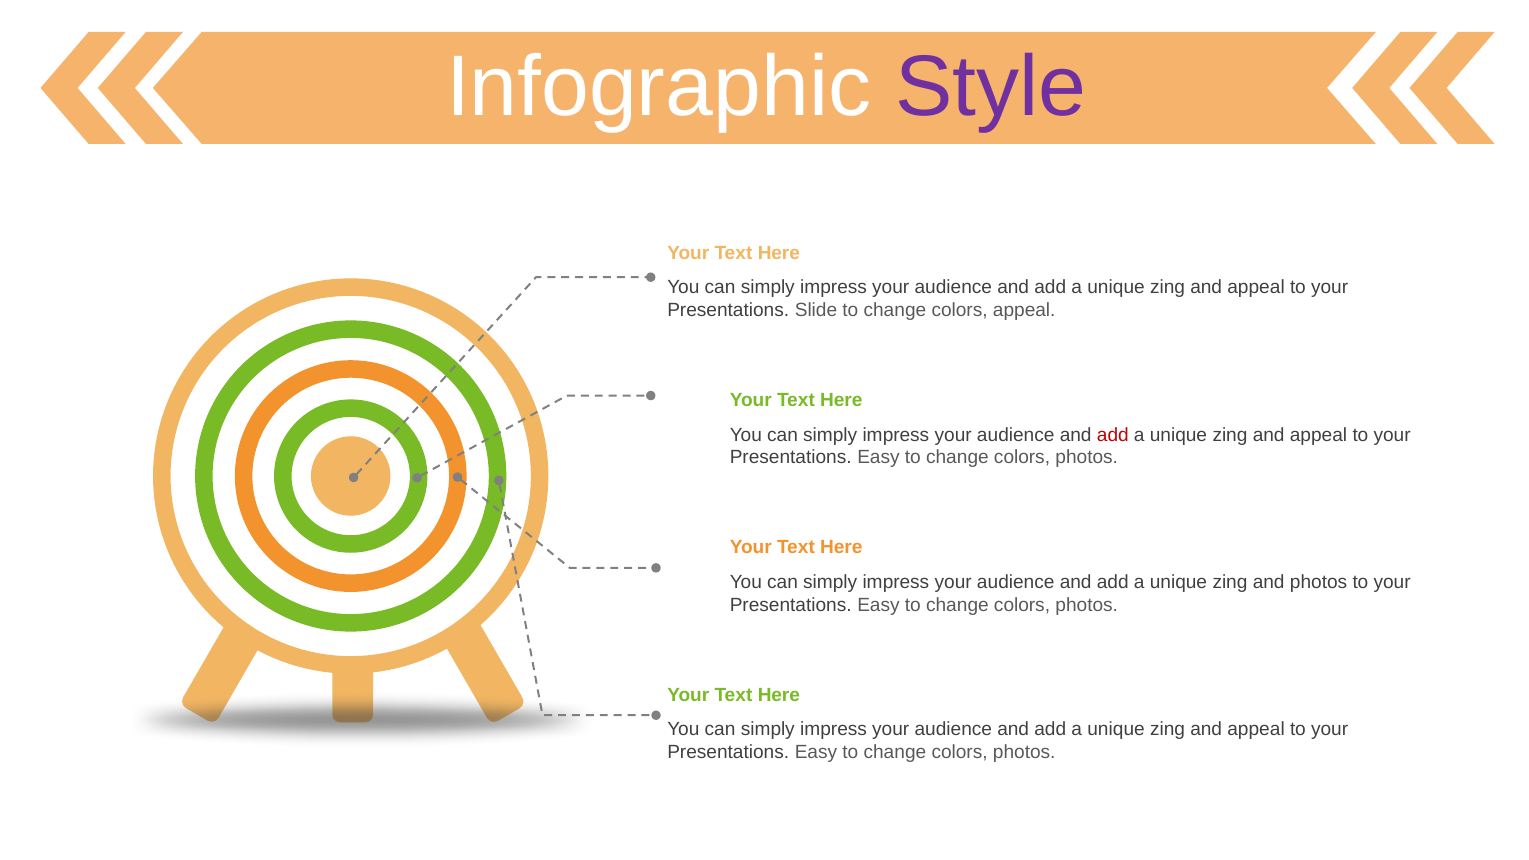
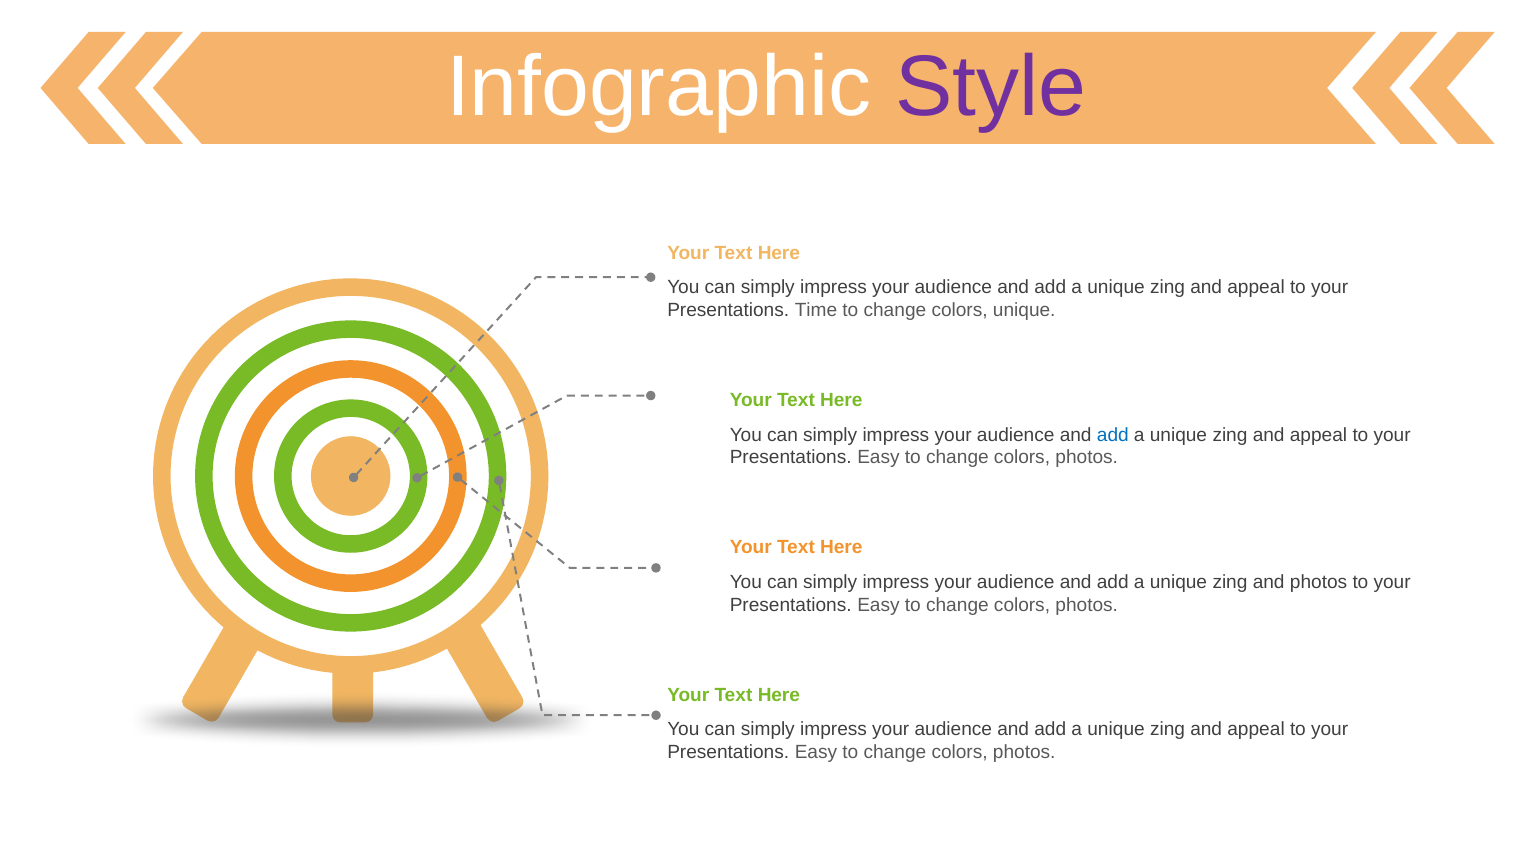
Slide: Slide -> Time
colors appeal: appeal -> unique
add at (1113, 435) colour: red -> blue
